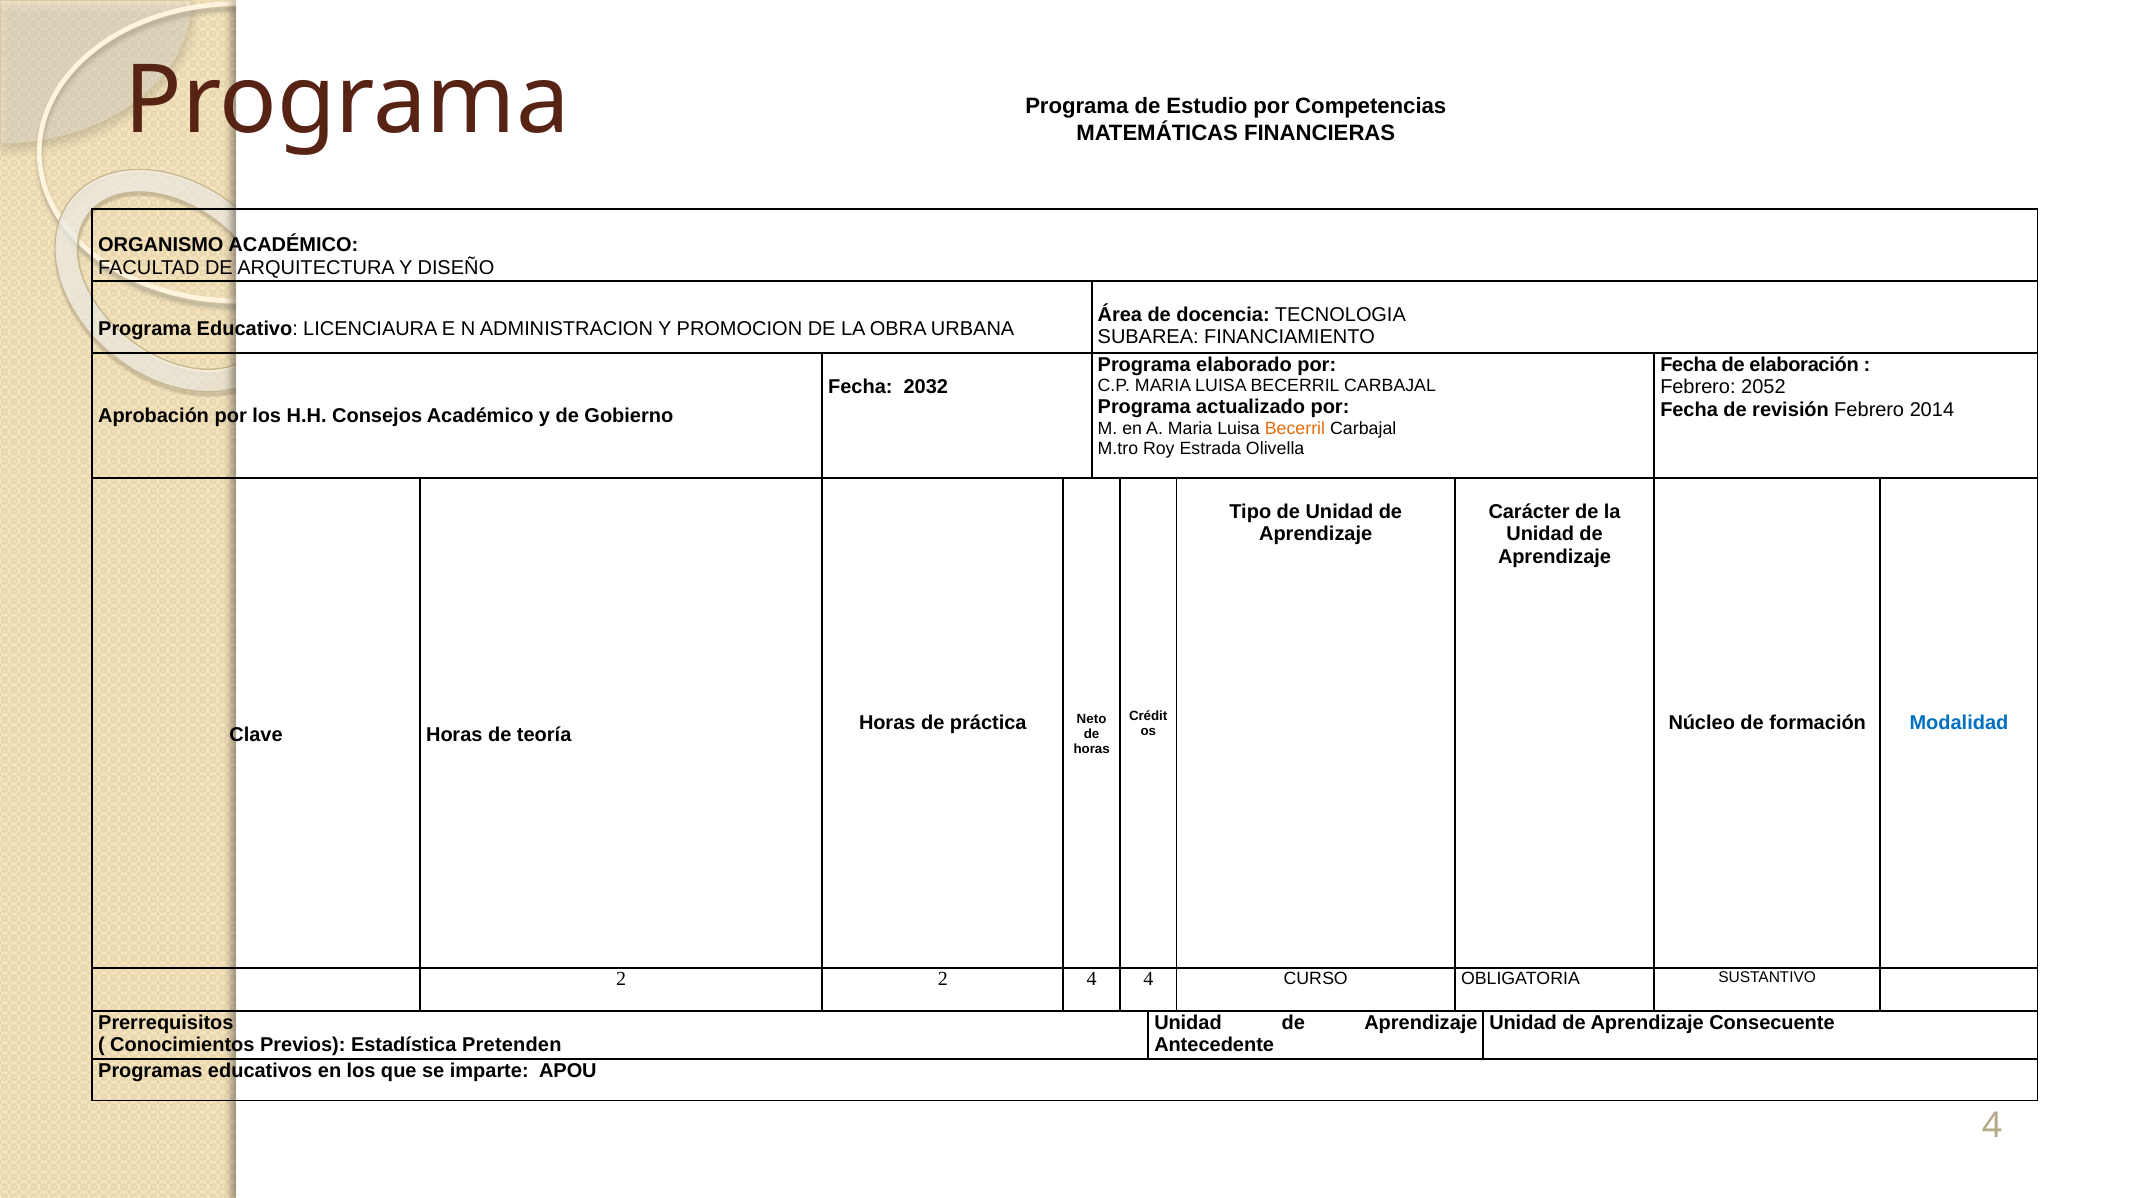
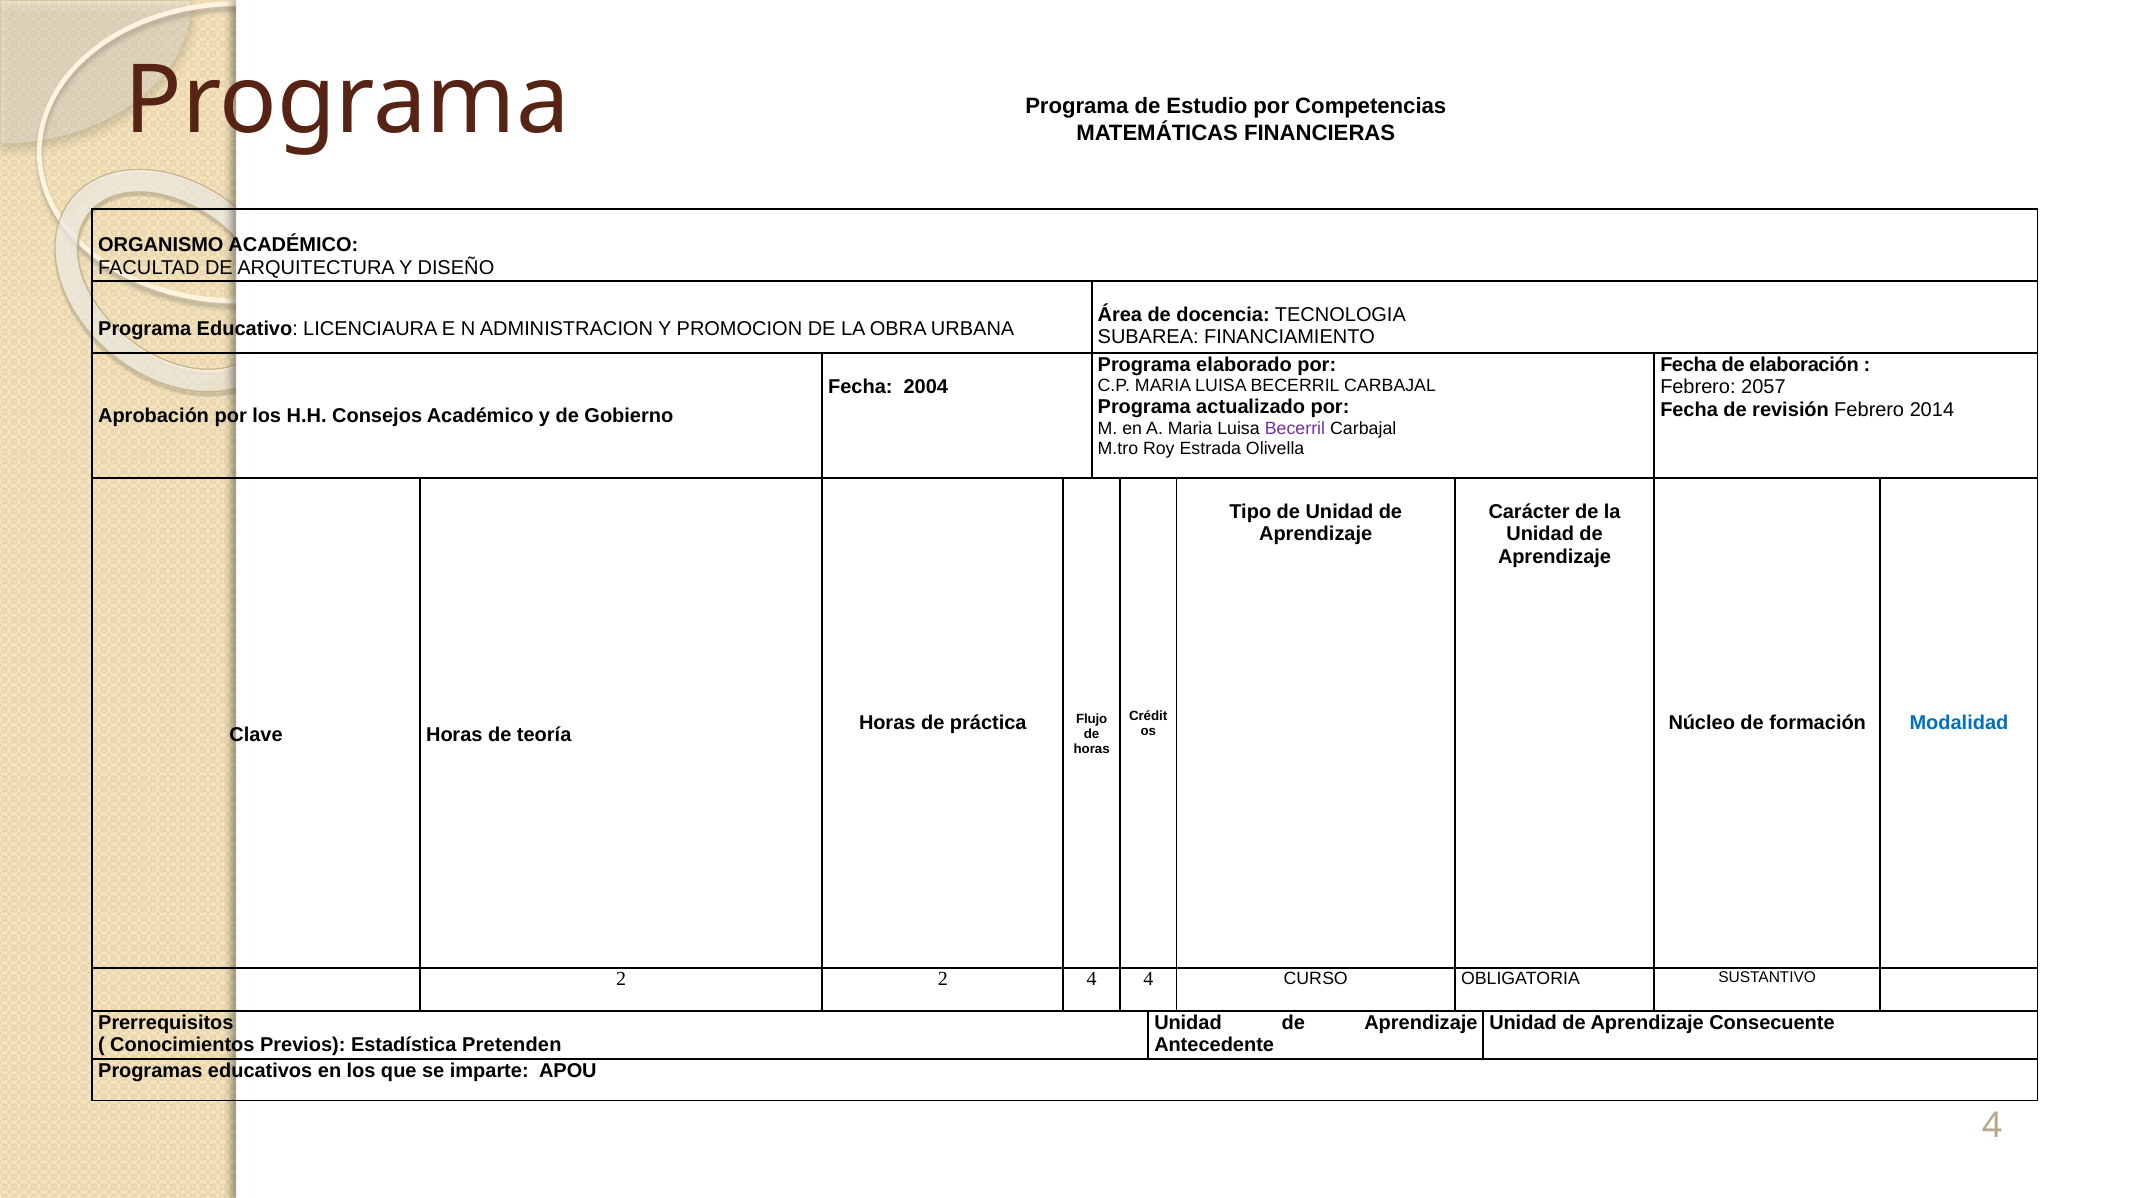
2032: 2032 -> 2004
2052: 2052 -> 2057
Becerril at (1295, 428) colour: orange -> purple
Neto: Neto -> Flujo
